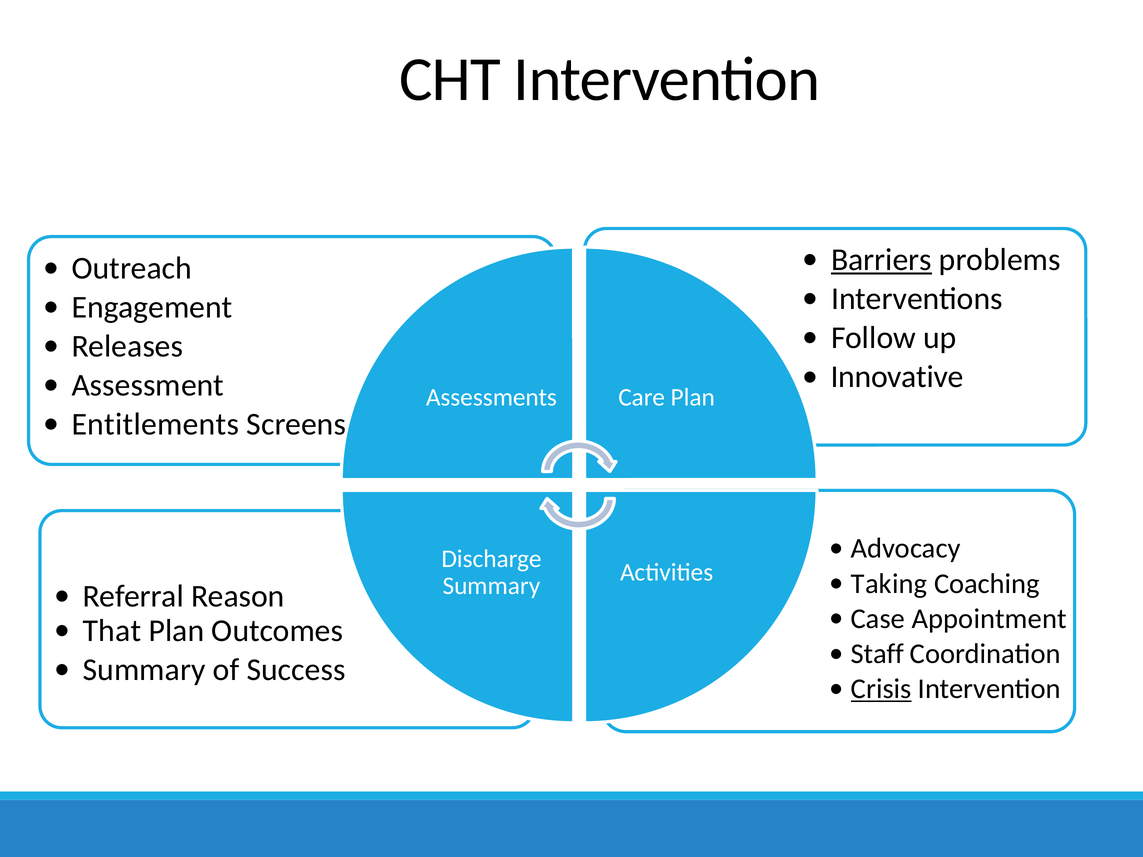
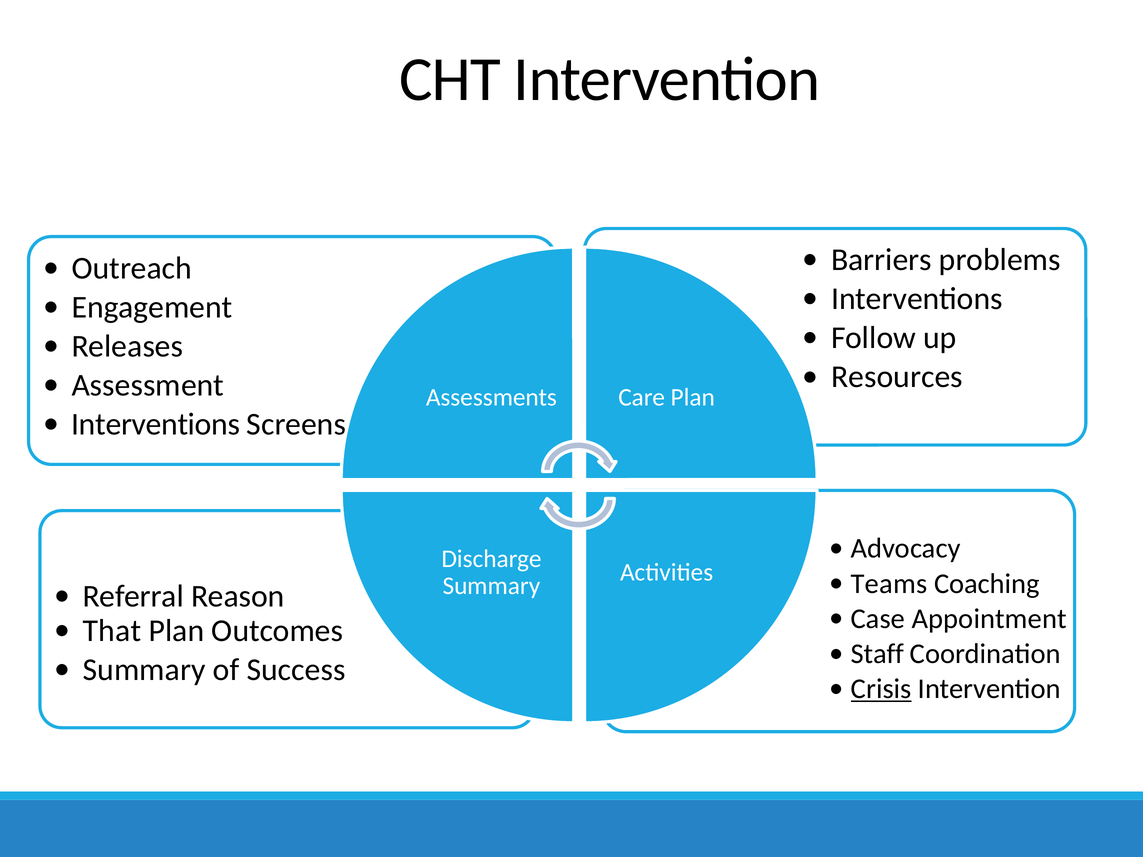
Barriers underline: present -> none
Innovative: Innovative -> Resources
Entitlements at (155, 424): Entitlements -> Interventions
Taking: Taking -> Teams
